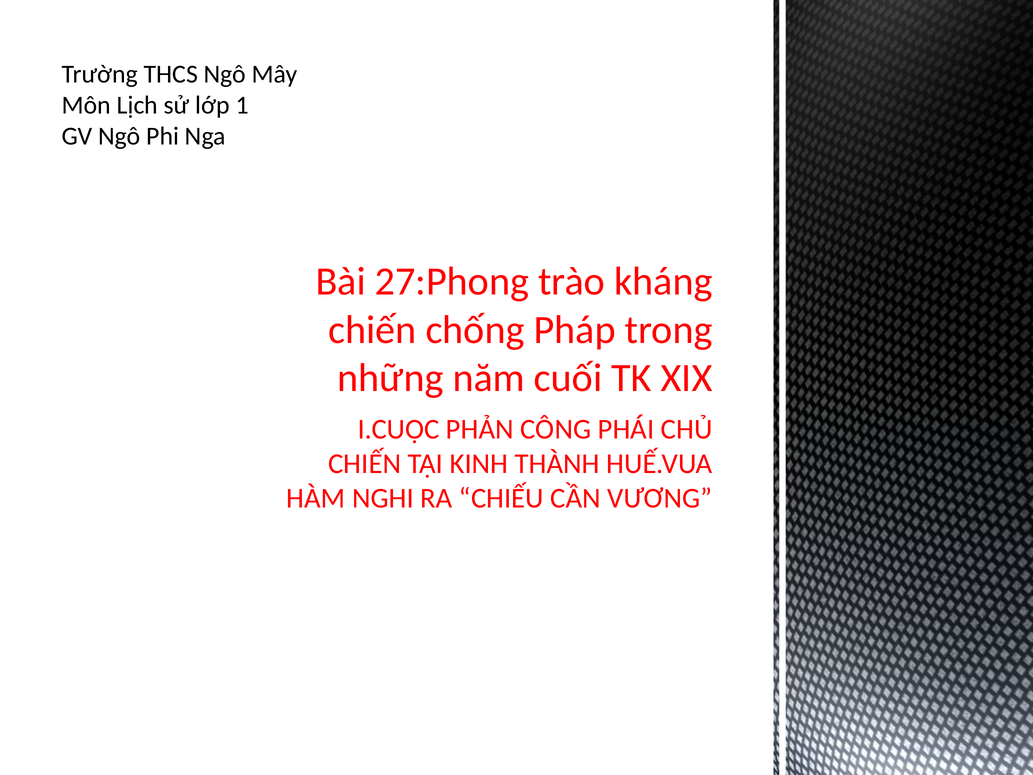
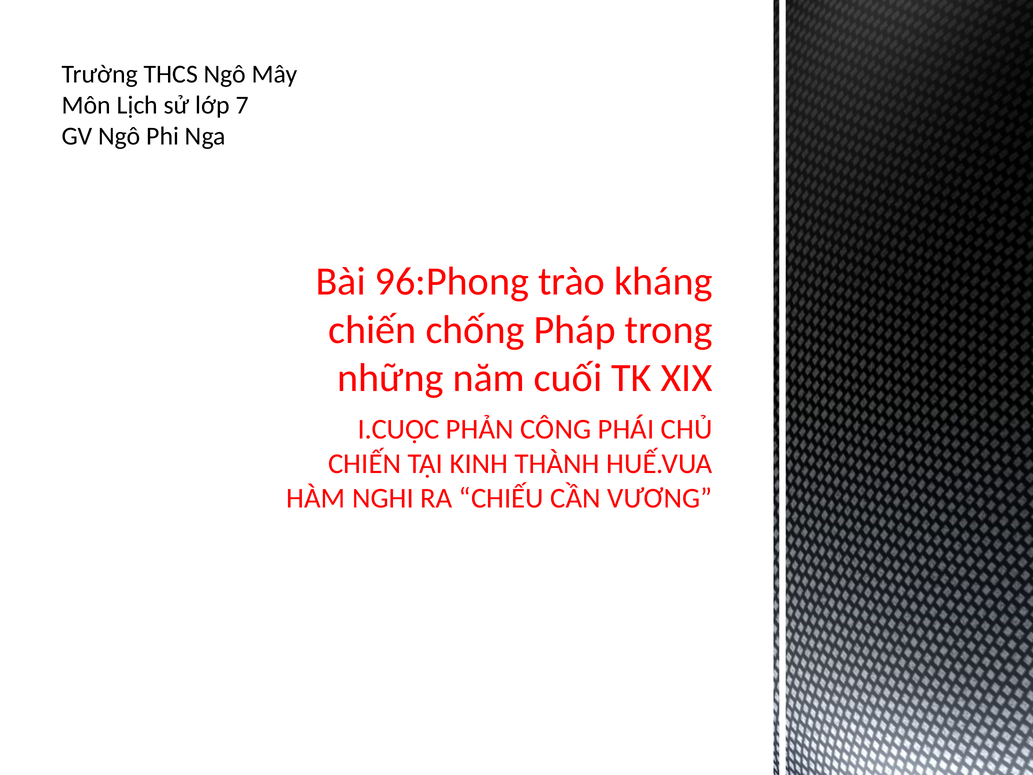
1: 1 -> 7
27:Phong: 27:Phong -> 96:Phong
